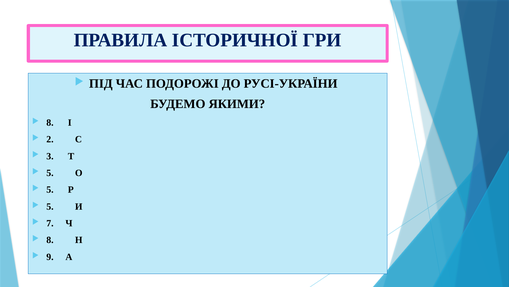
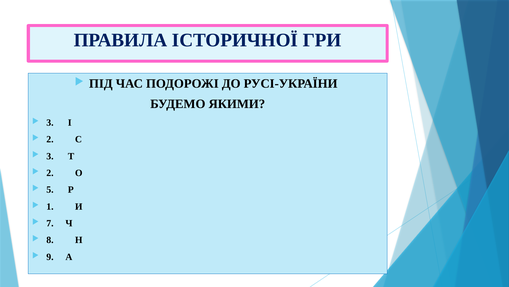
8 at (50, 122): 8 -> 3
5 at (50, 173): 5 -> 2
5 at (50, 206): 5 -> 1
